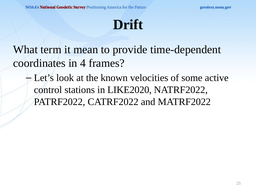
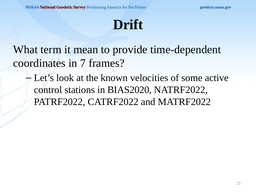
4: 4 -> 7
LIKE2020: LIKE2020 -> BIAS2020
